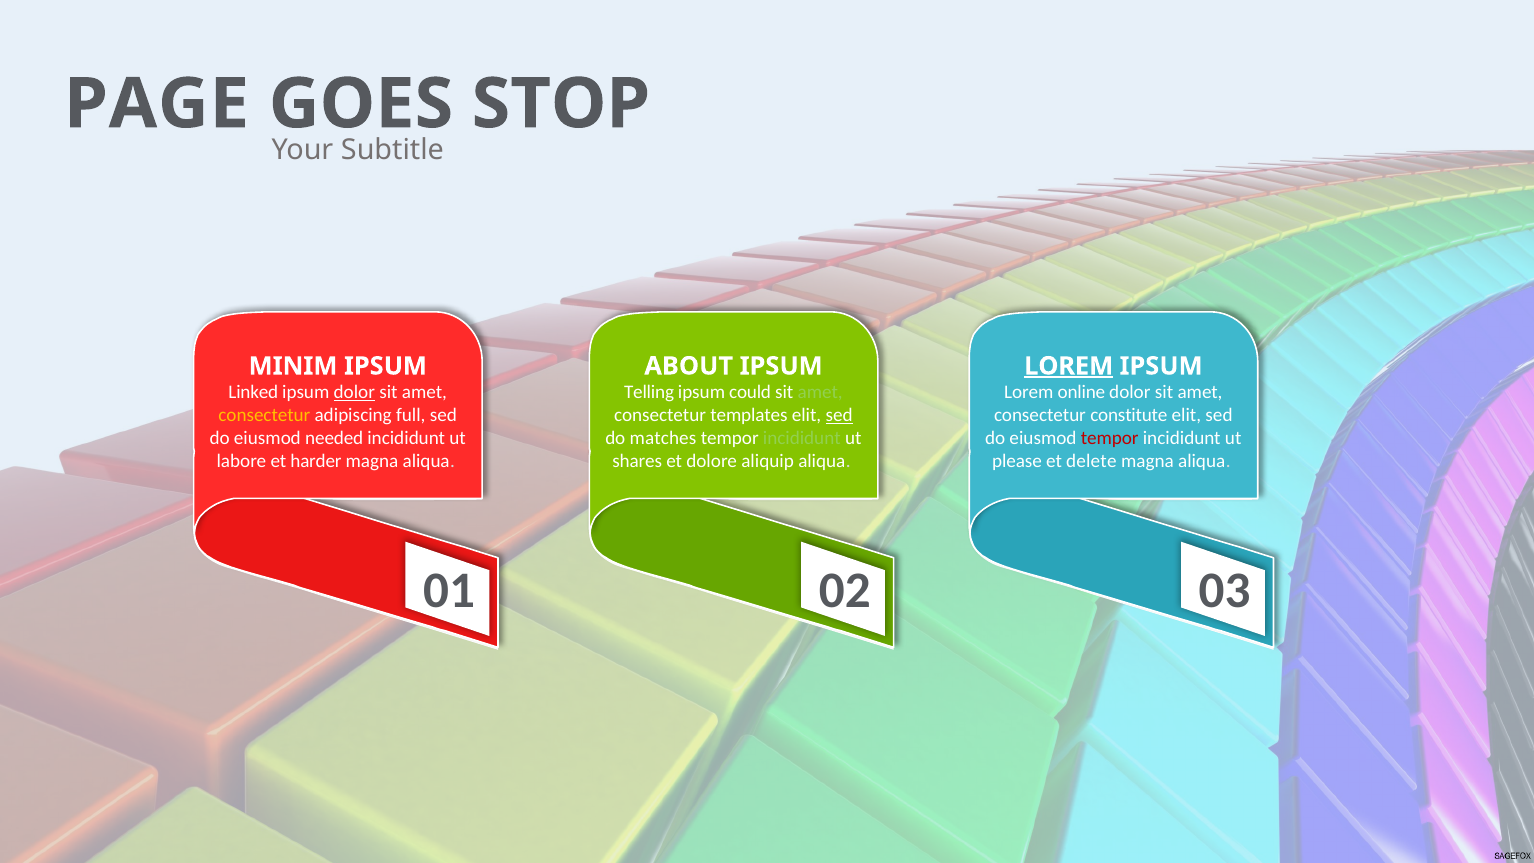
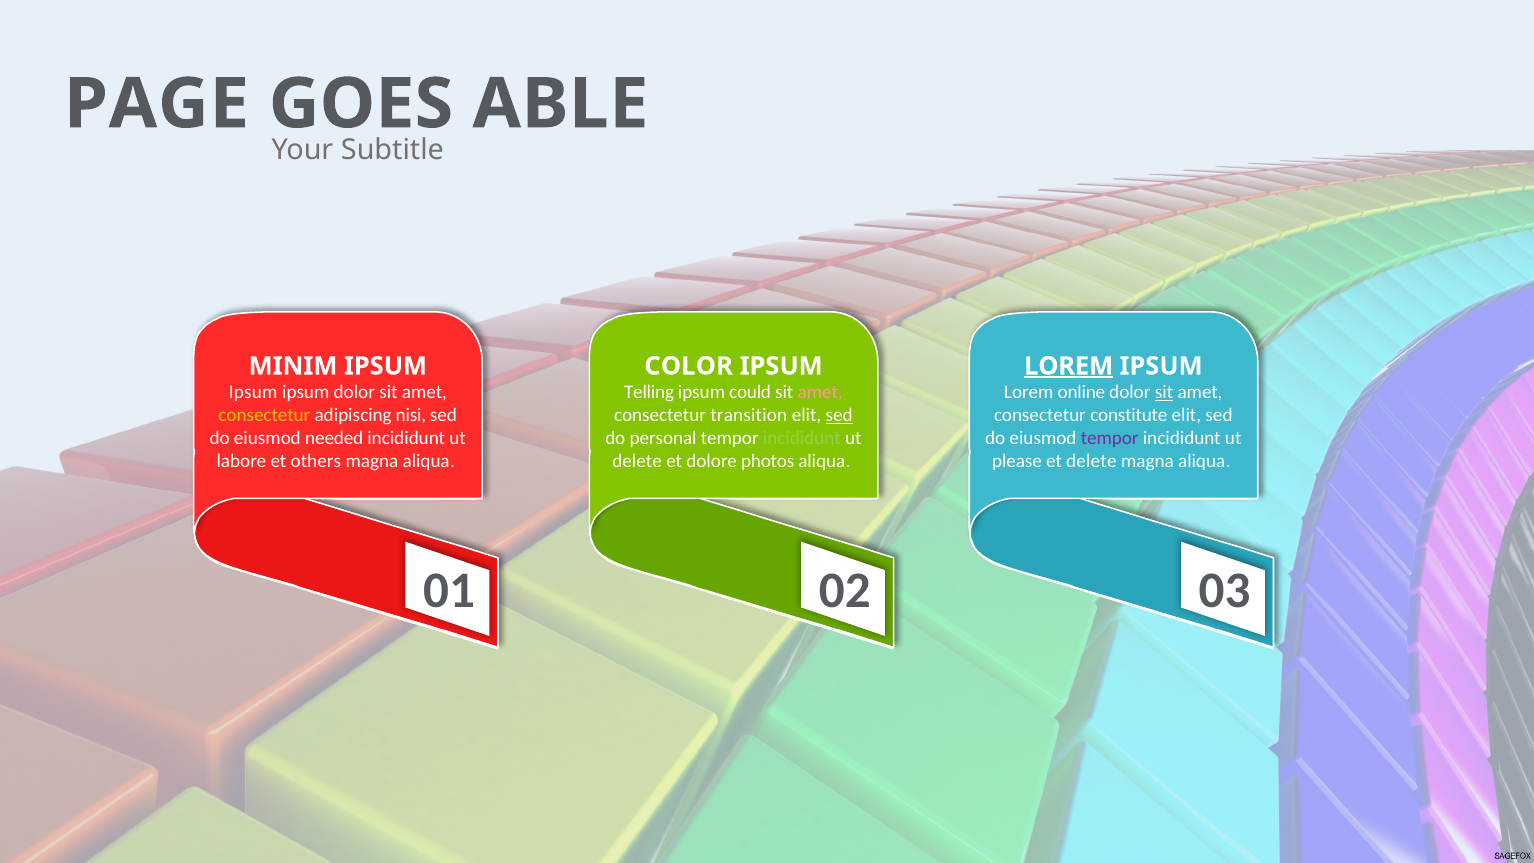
STOP: STOP -> ABLE
ABOUT: ABOUT -> COLOR
Linked at (253, 392): Linked -> Ipsum
dolor at (354, 392) underline: present -> none
amet at (820, 392) colour: light green -> pink
sit at (1164, 392) underline: none -> present
full: full -> nisi
templates: templates -> transition
matches: matches -> personal
tempor at (1110, 438) colour: red -> purple
harder: harder -> others
shares at (637, 461): shares -> delete
aliquip: aliquip -> photos
